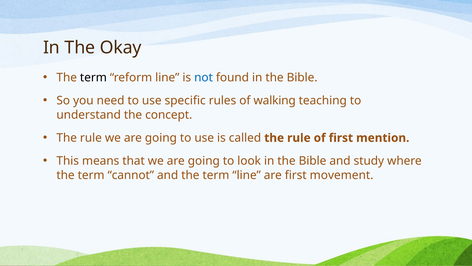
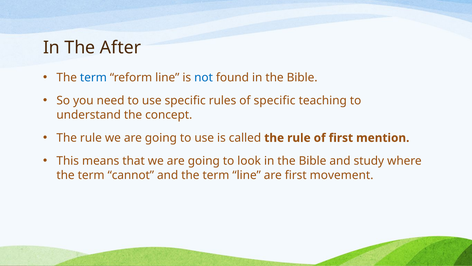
Okay: Okay -> After
term at (93, 77) colour: black -> blue
of walking: walking -> specific
